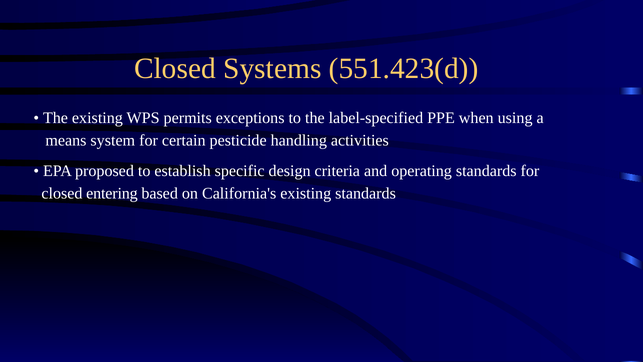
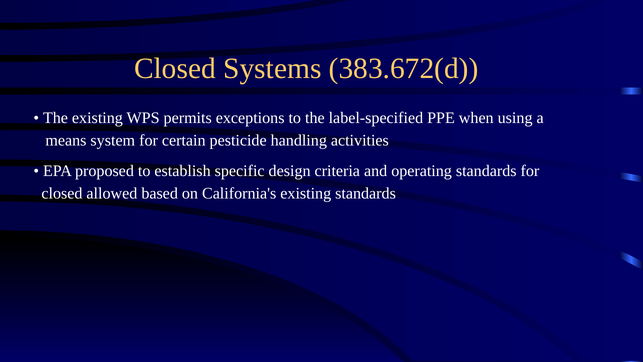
551.423(d: 551.423(d -> 383.672(d
entering: entering -> allowed
